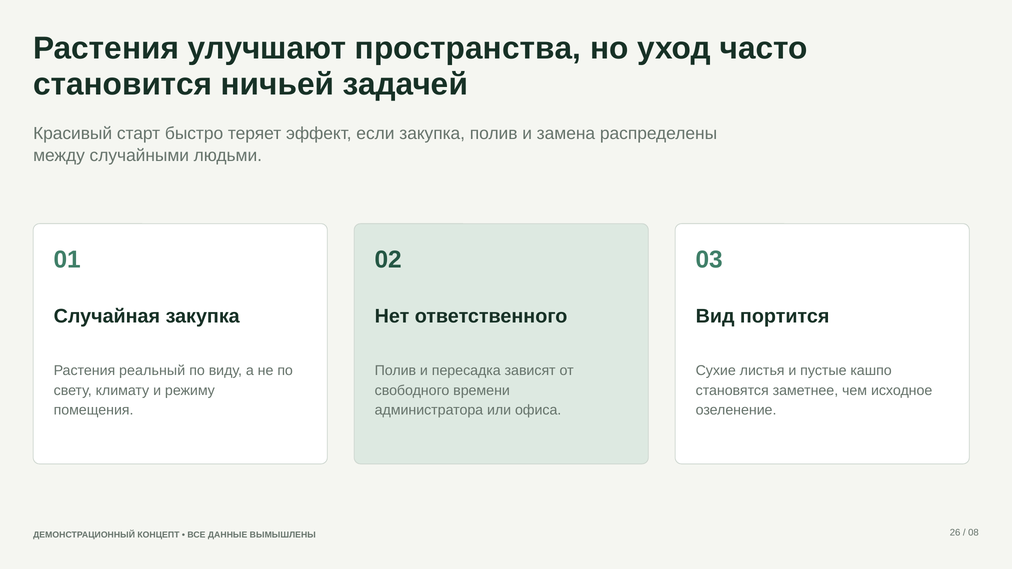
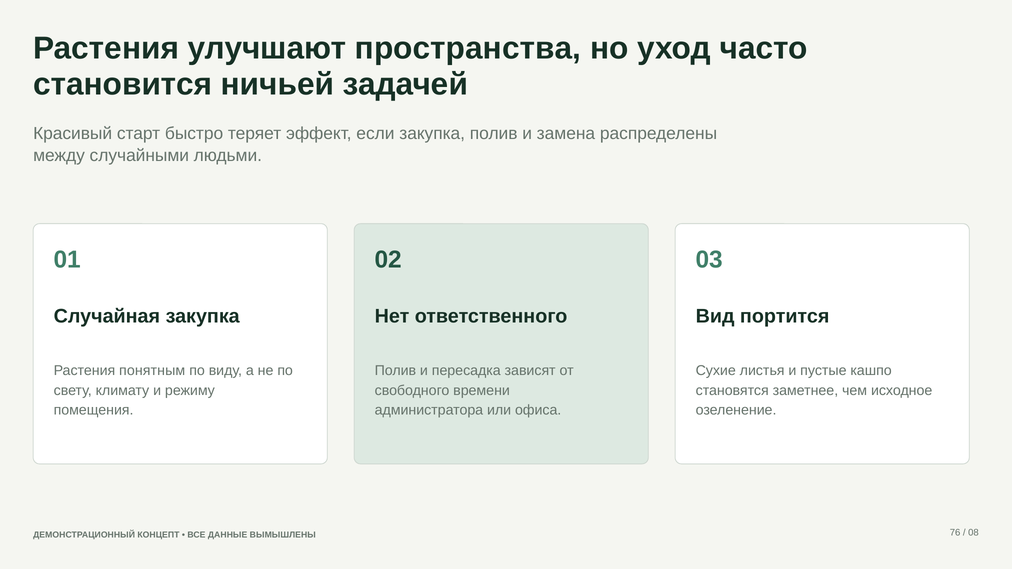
реальный: реальный -> понятным
26: 26 -> 76
